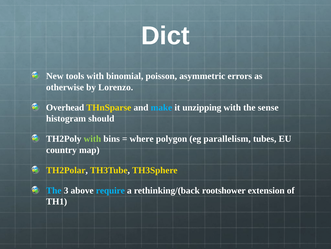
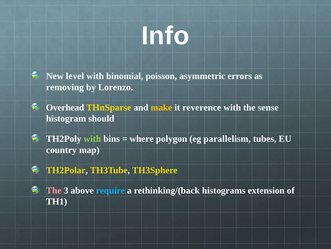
Dict: Dict -> Info
tools: tools -> level
otherwise: otherwise -> removing
make colour: light blue -> yellow
unzipping: unzipping -> reverence
The at (54, 190) colour: light blue -> pink
rootshower: rootshower -> histograms
